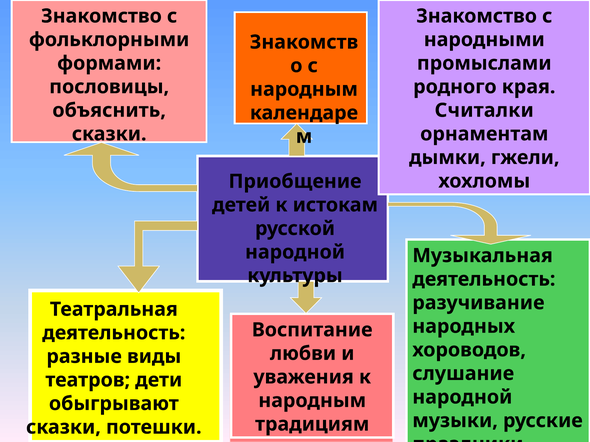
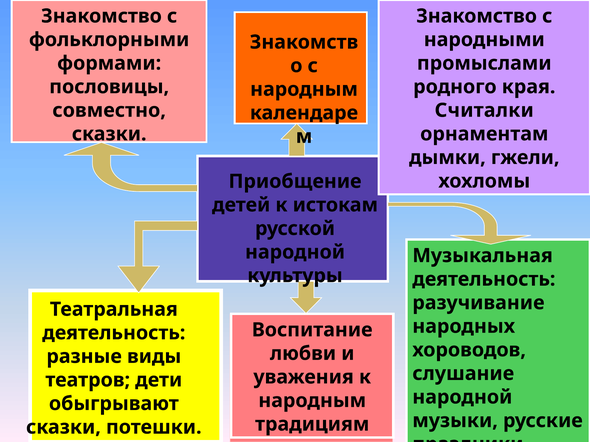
объяснить: объяснить -> совместно
